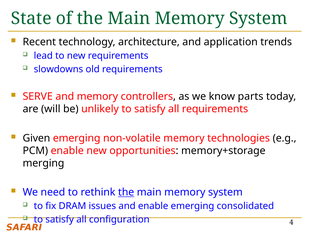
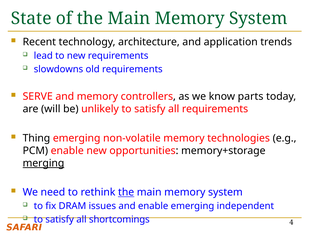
Given: Given -> Thing
merging underline: none -> present
consolidated: consolidated -> independent
configuration: configuration -> shortcomings
